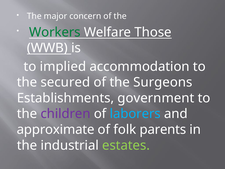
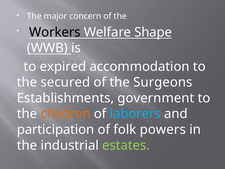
Workers colour: green -> black
Those: Those -> Shape
implied: implied -> expired
children colour: purple -> orange
approximate: approximate -> participation
parents: parents -> powers
